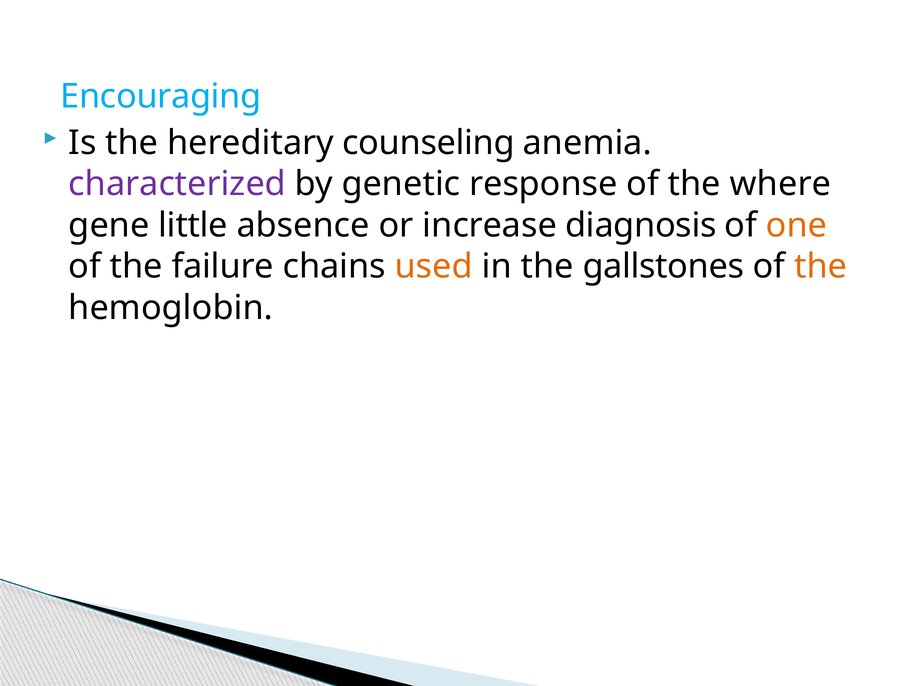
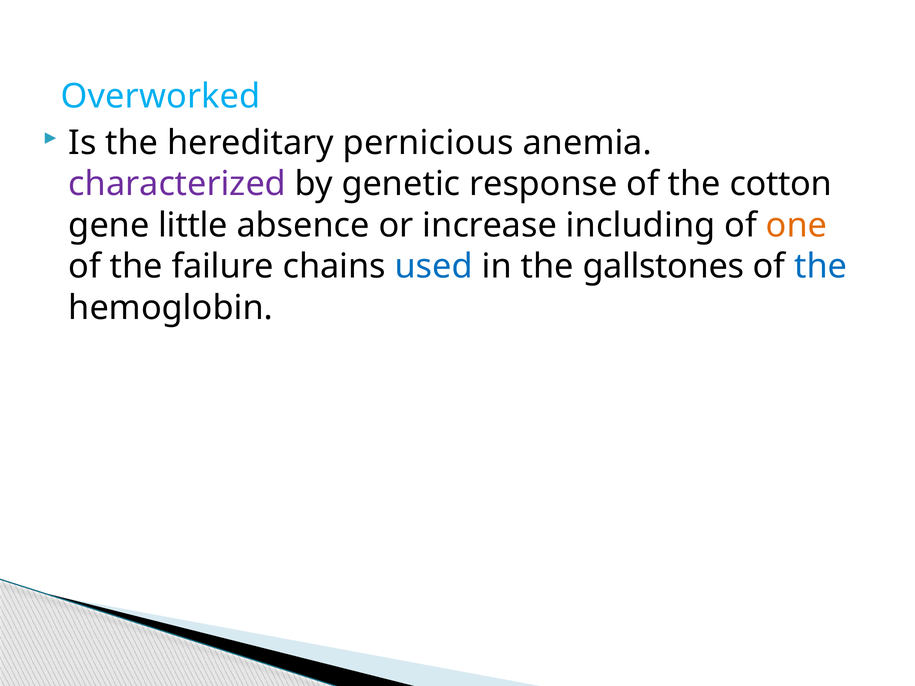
Encouraging: Encouraging -> Overworked
counseling: counseling -> pernicious
where: where -> cotton
diagnosis: diagnosis -> including
used colour: orange -> blue
the at (821, 267) colour: orange -> blue
